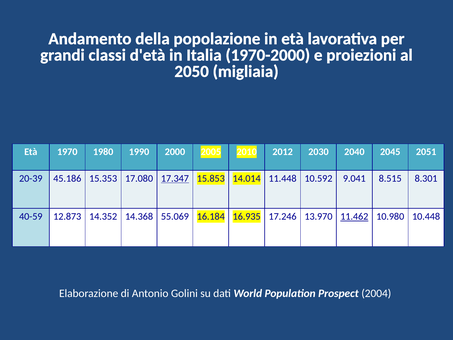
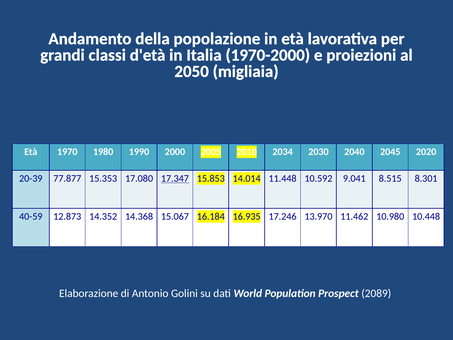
2012: 2012 -> 2034
2051: 2051 -> 2020
45.186: 45.186 -> 77.877
55.069: 55.069 -> 15.067
11.462 underline: present -> none
2004: 2004 -> 2089
